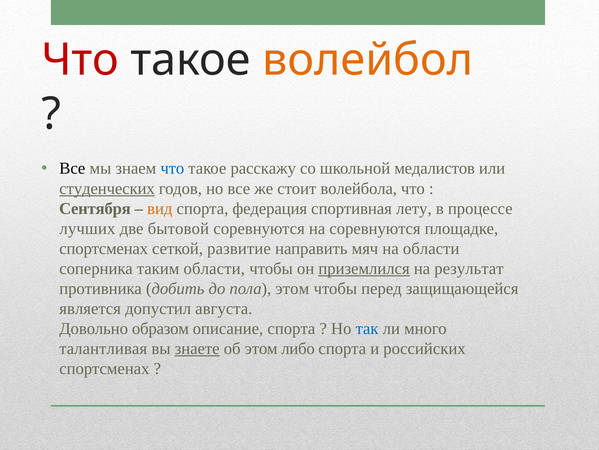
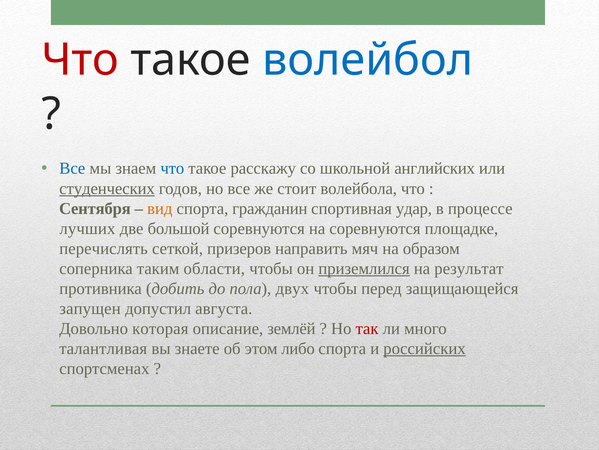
волейбол colour: orange -> blue
Все at (72, 168) colour: black -> blue
медалистов: медалистов -> английских
федерация: федерация -> гражданин
лету: лету -> удар
бытовой: бытовой -> большой
спортсменах at (104, 248): спортсменах -> перечислять
развитие: развитие -> призеров
на области: области -> образом
пола этом: этом -> двух
является: является -> запущен
образом: образом -> которая
описание спорта: спорта -> землёй
так colour: blue -> red
знаете underline: present -> none
российских underline: none -> present
